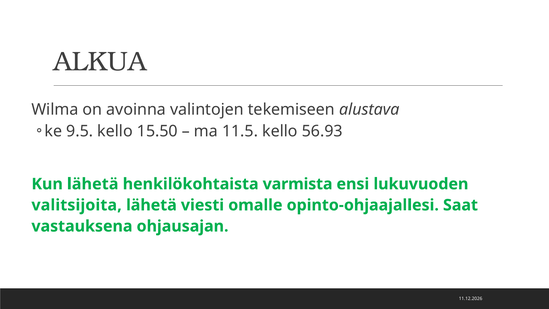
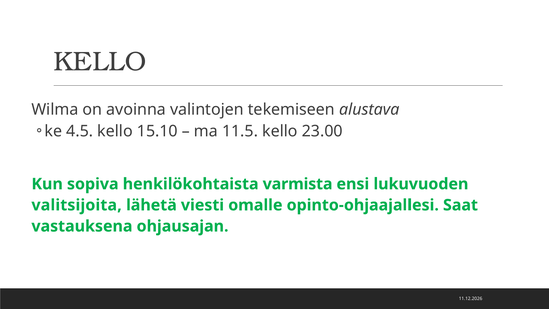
ALKUA at (100, 61): ALKUA -> KELLO
9.5: 9.5 -> 4.5
15.50: 15.50 -> 15.10
56.93: 56.93 -> 23.00
Kun lähetä: lähetä -> sopiva
